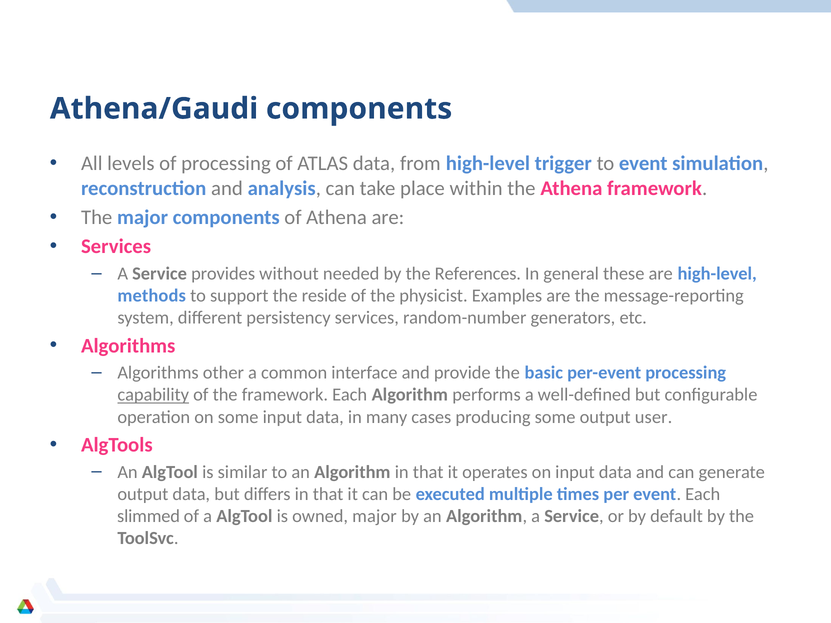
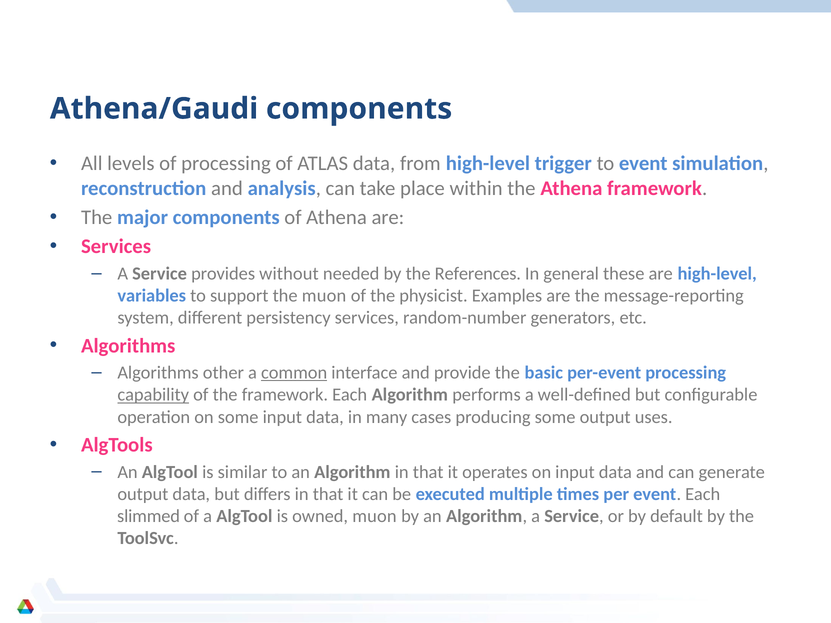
methods: methods -> variables
the reside: reside -> muon
common underline: none -> present
user: user -> uses
owned major: major -> muon
